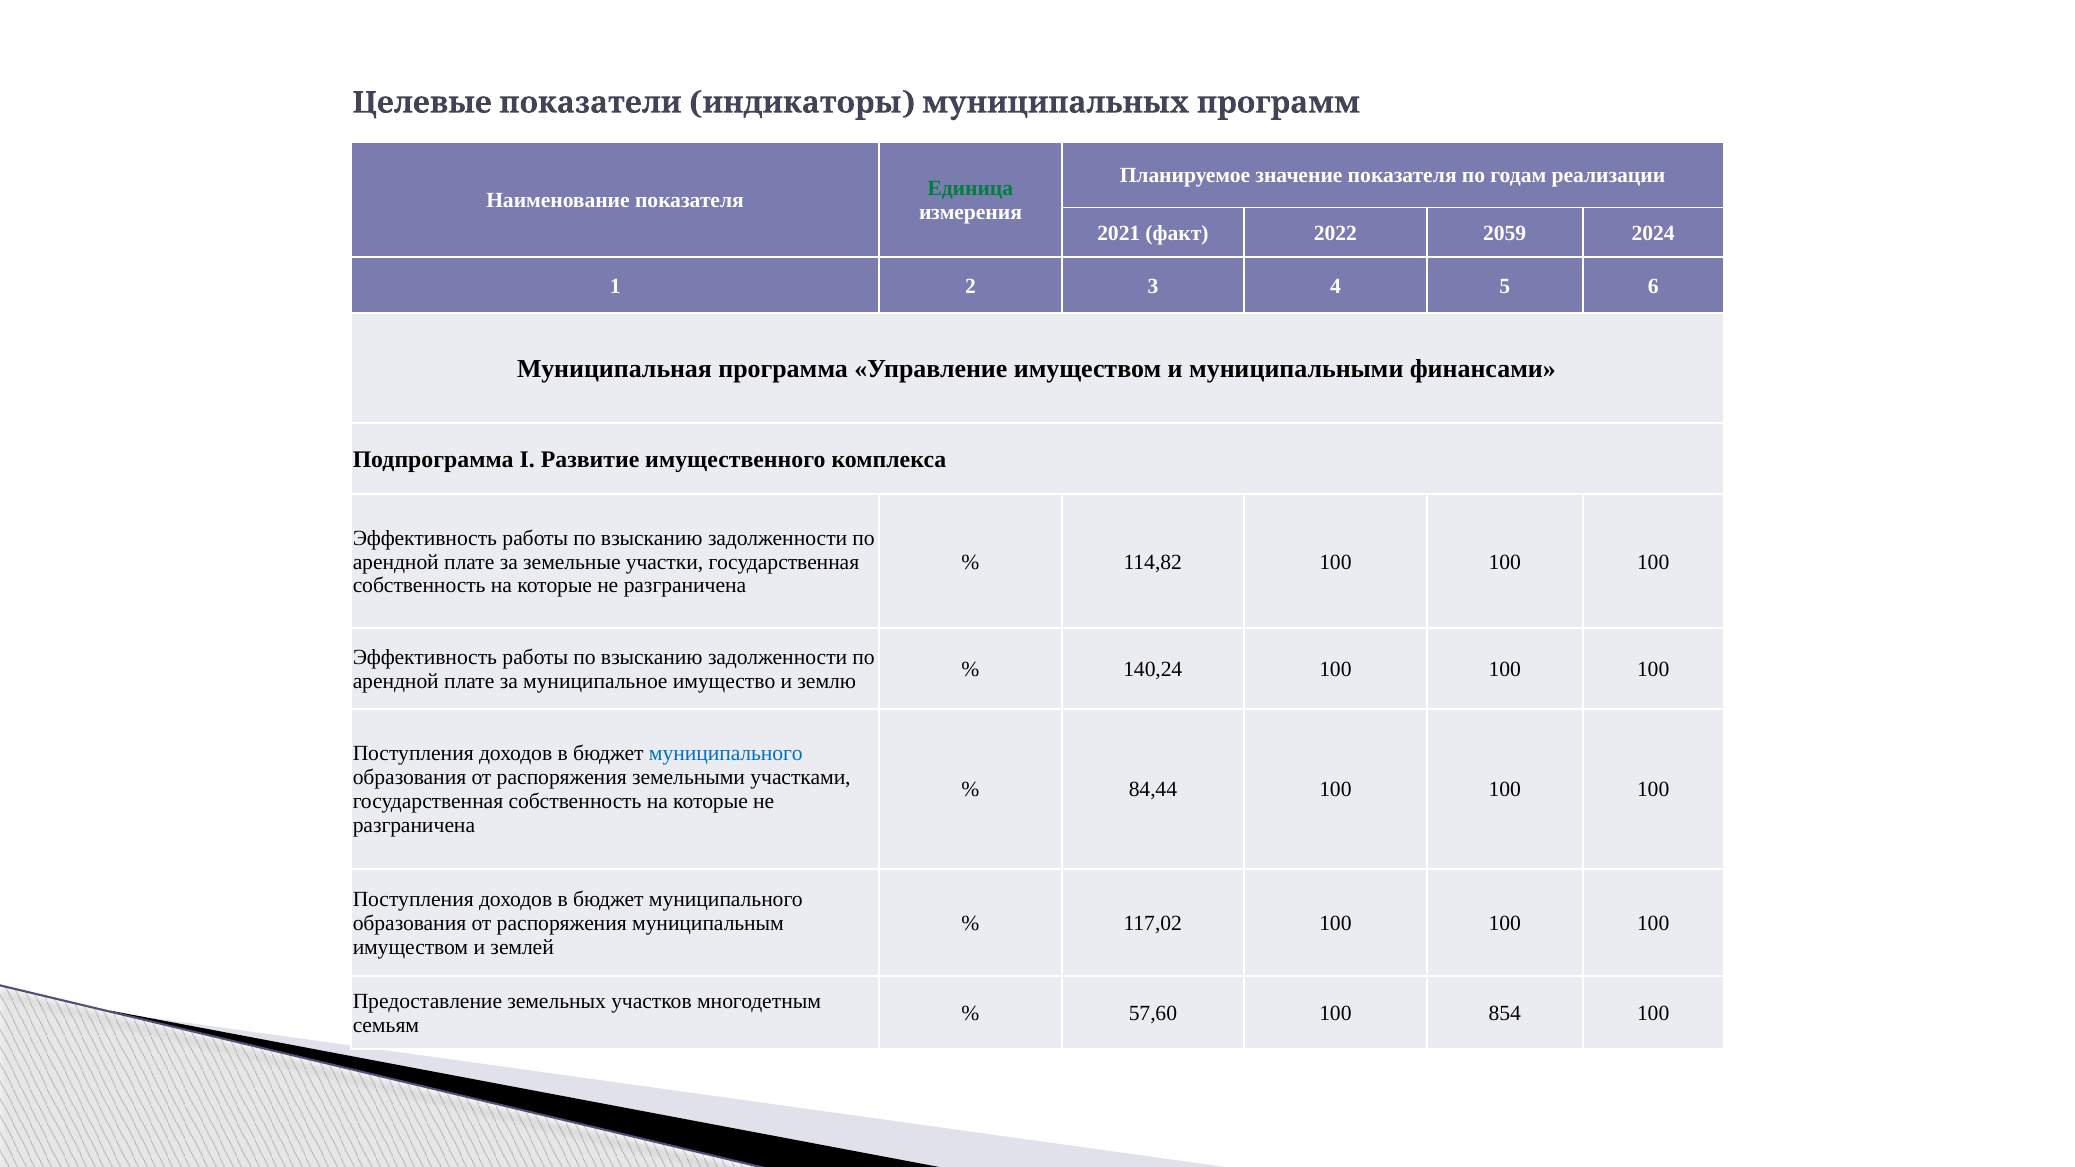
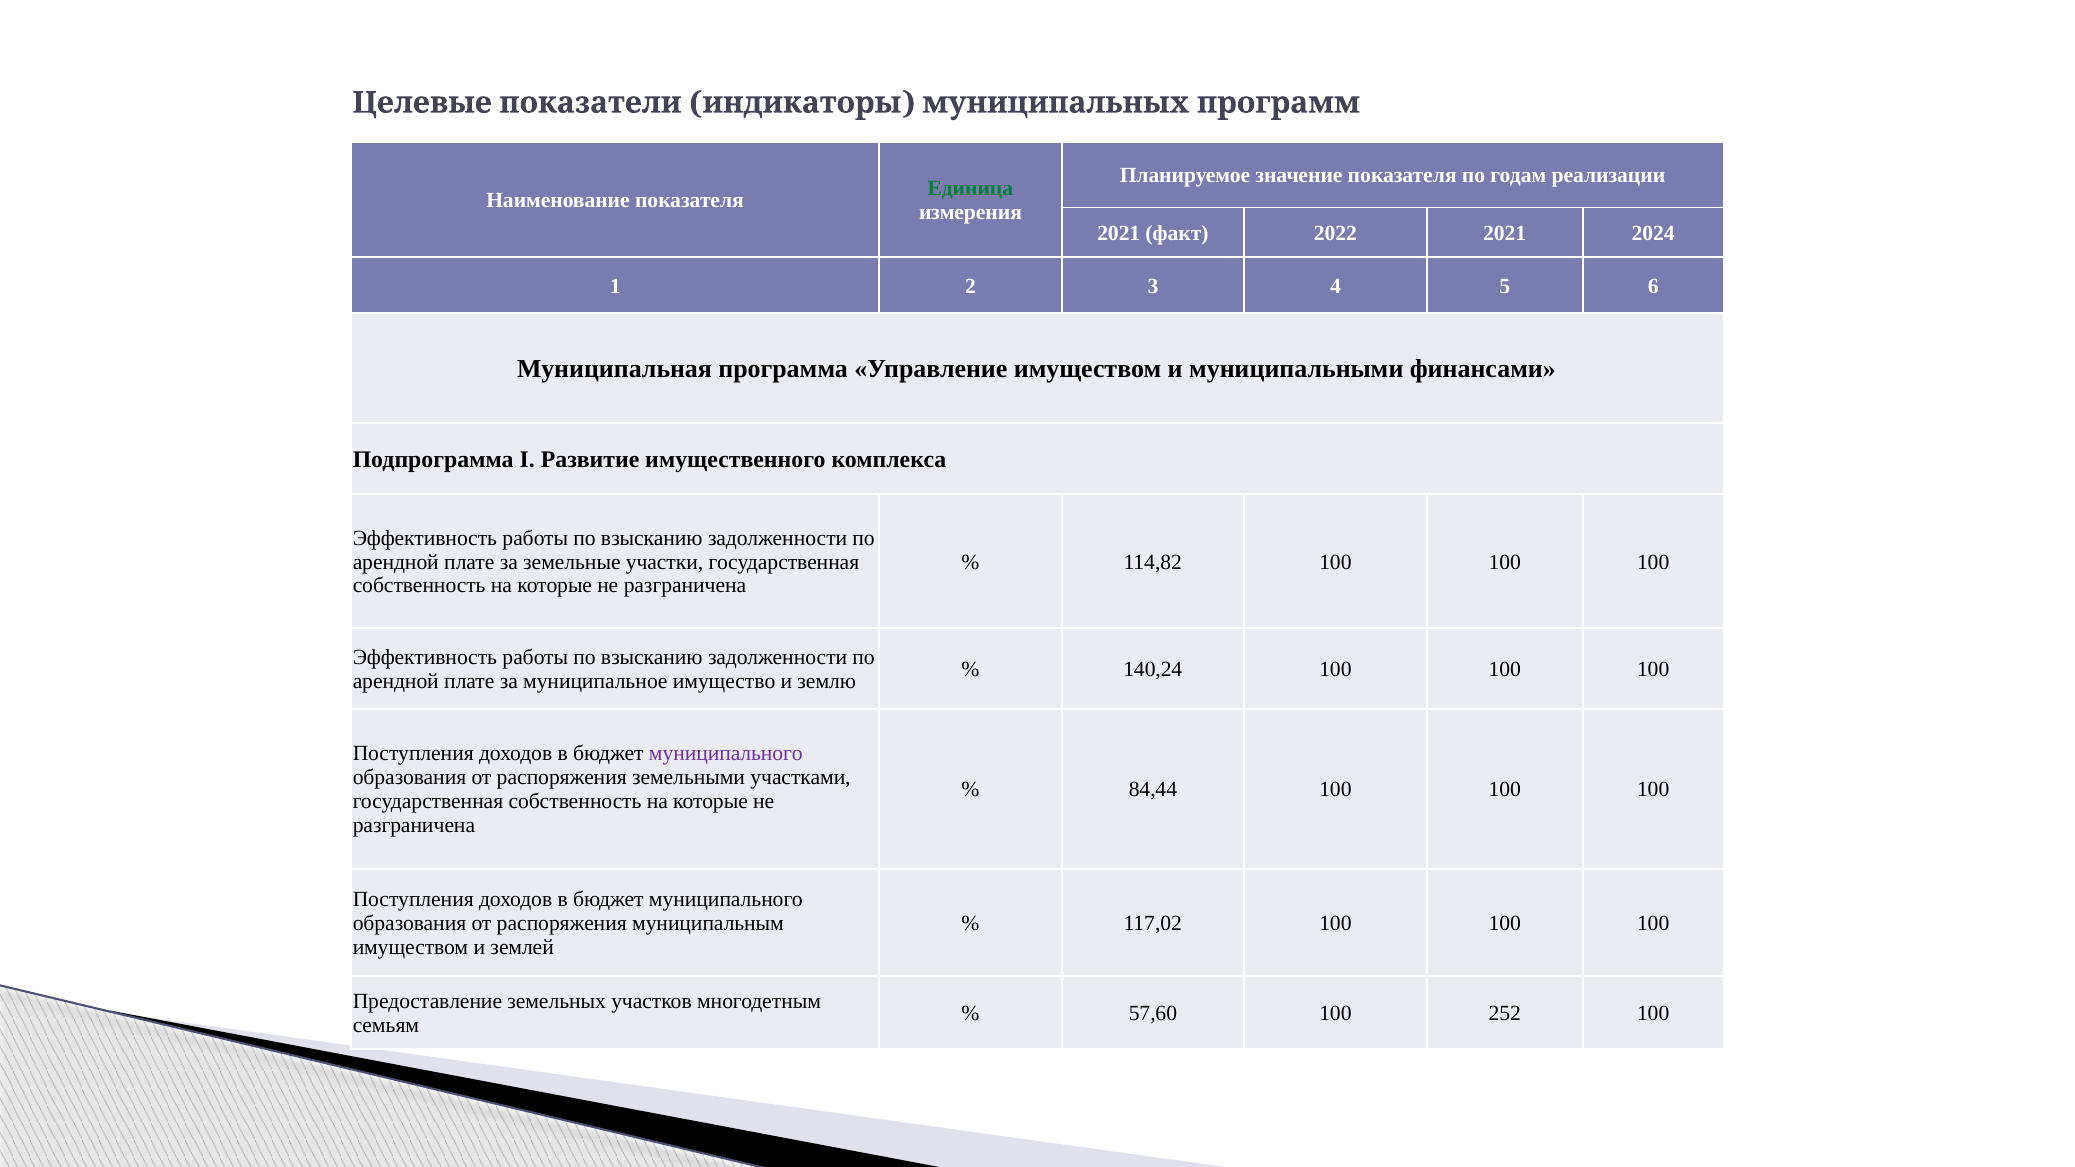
2022 2059: 2059 -> 2021
муниципального at (726, 754) colour: blue -> purple
854: 854 -> 252
